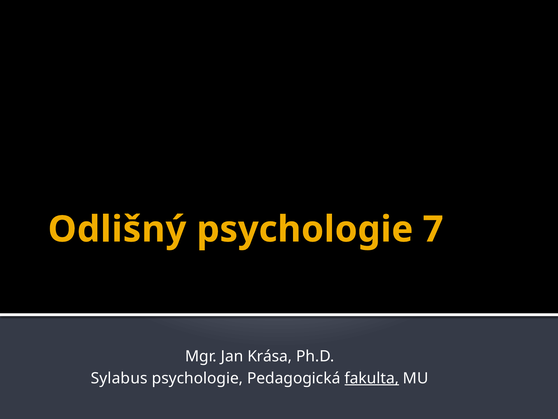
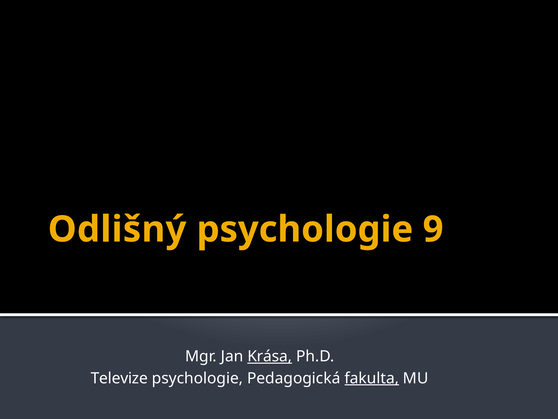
7: 7 -> 9
Krása underline: none -> present
Sylabus: Sylabus -> Televize
